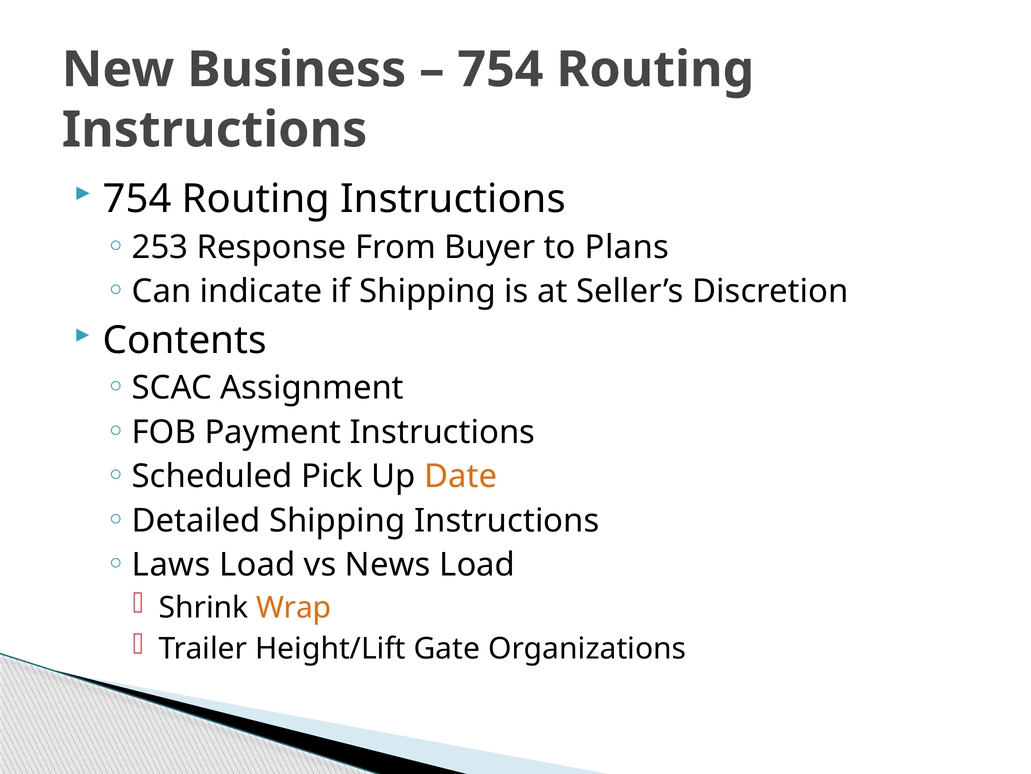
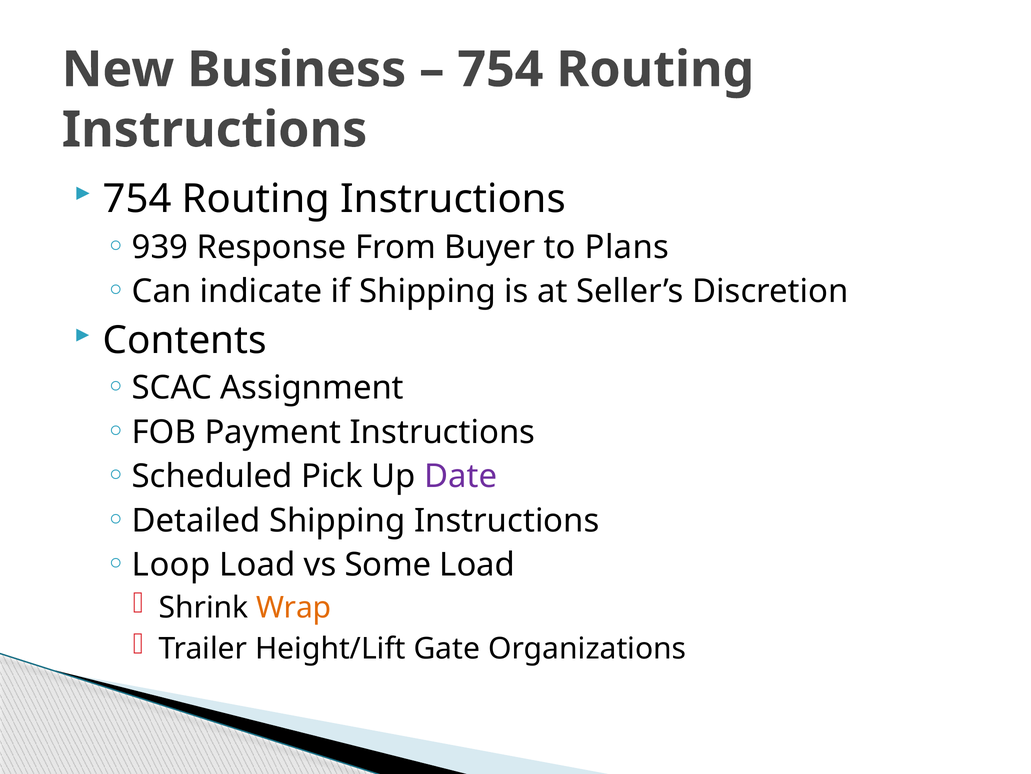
253: 253 -> 939
Date colour: orange -> purple
Laws: Laws -> Loop
News: News -> Some
